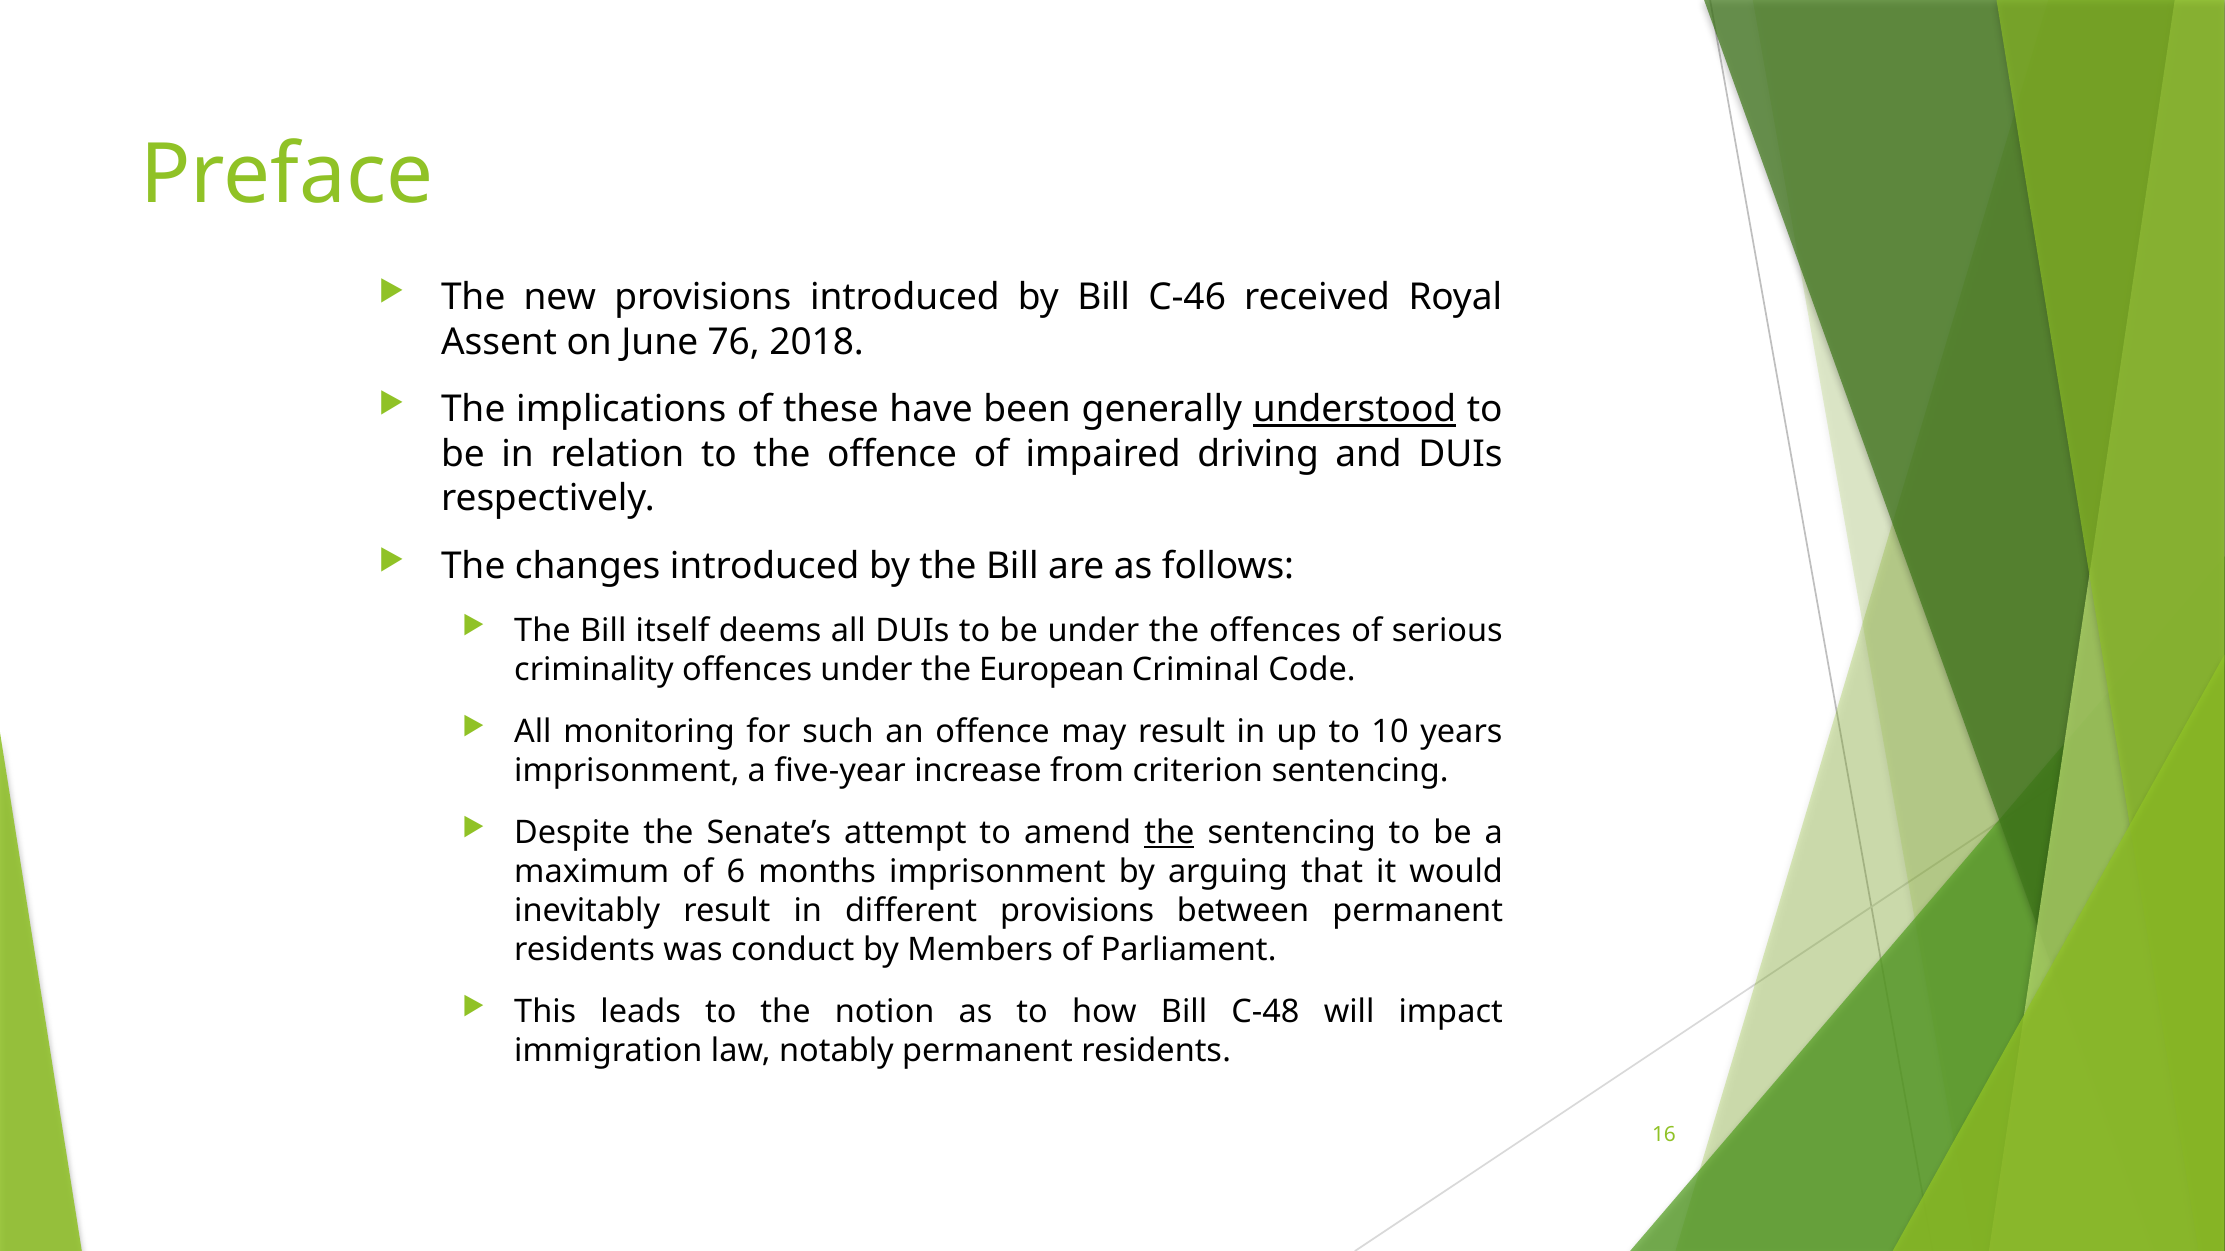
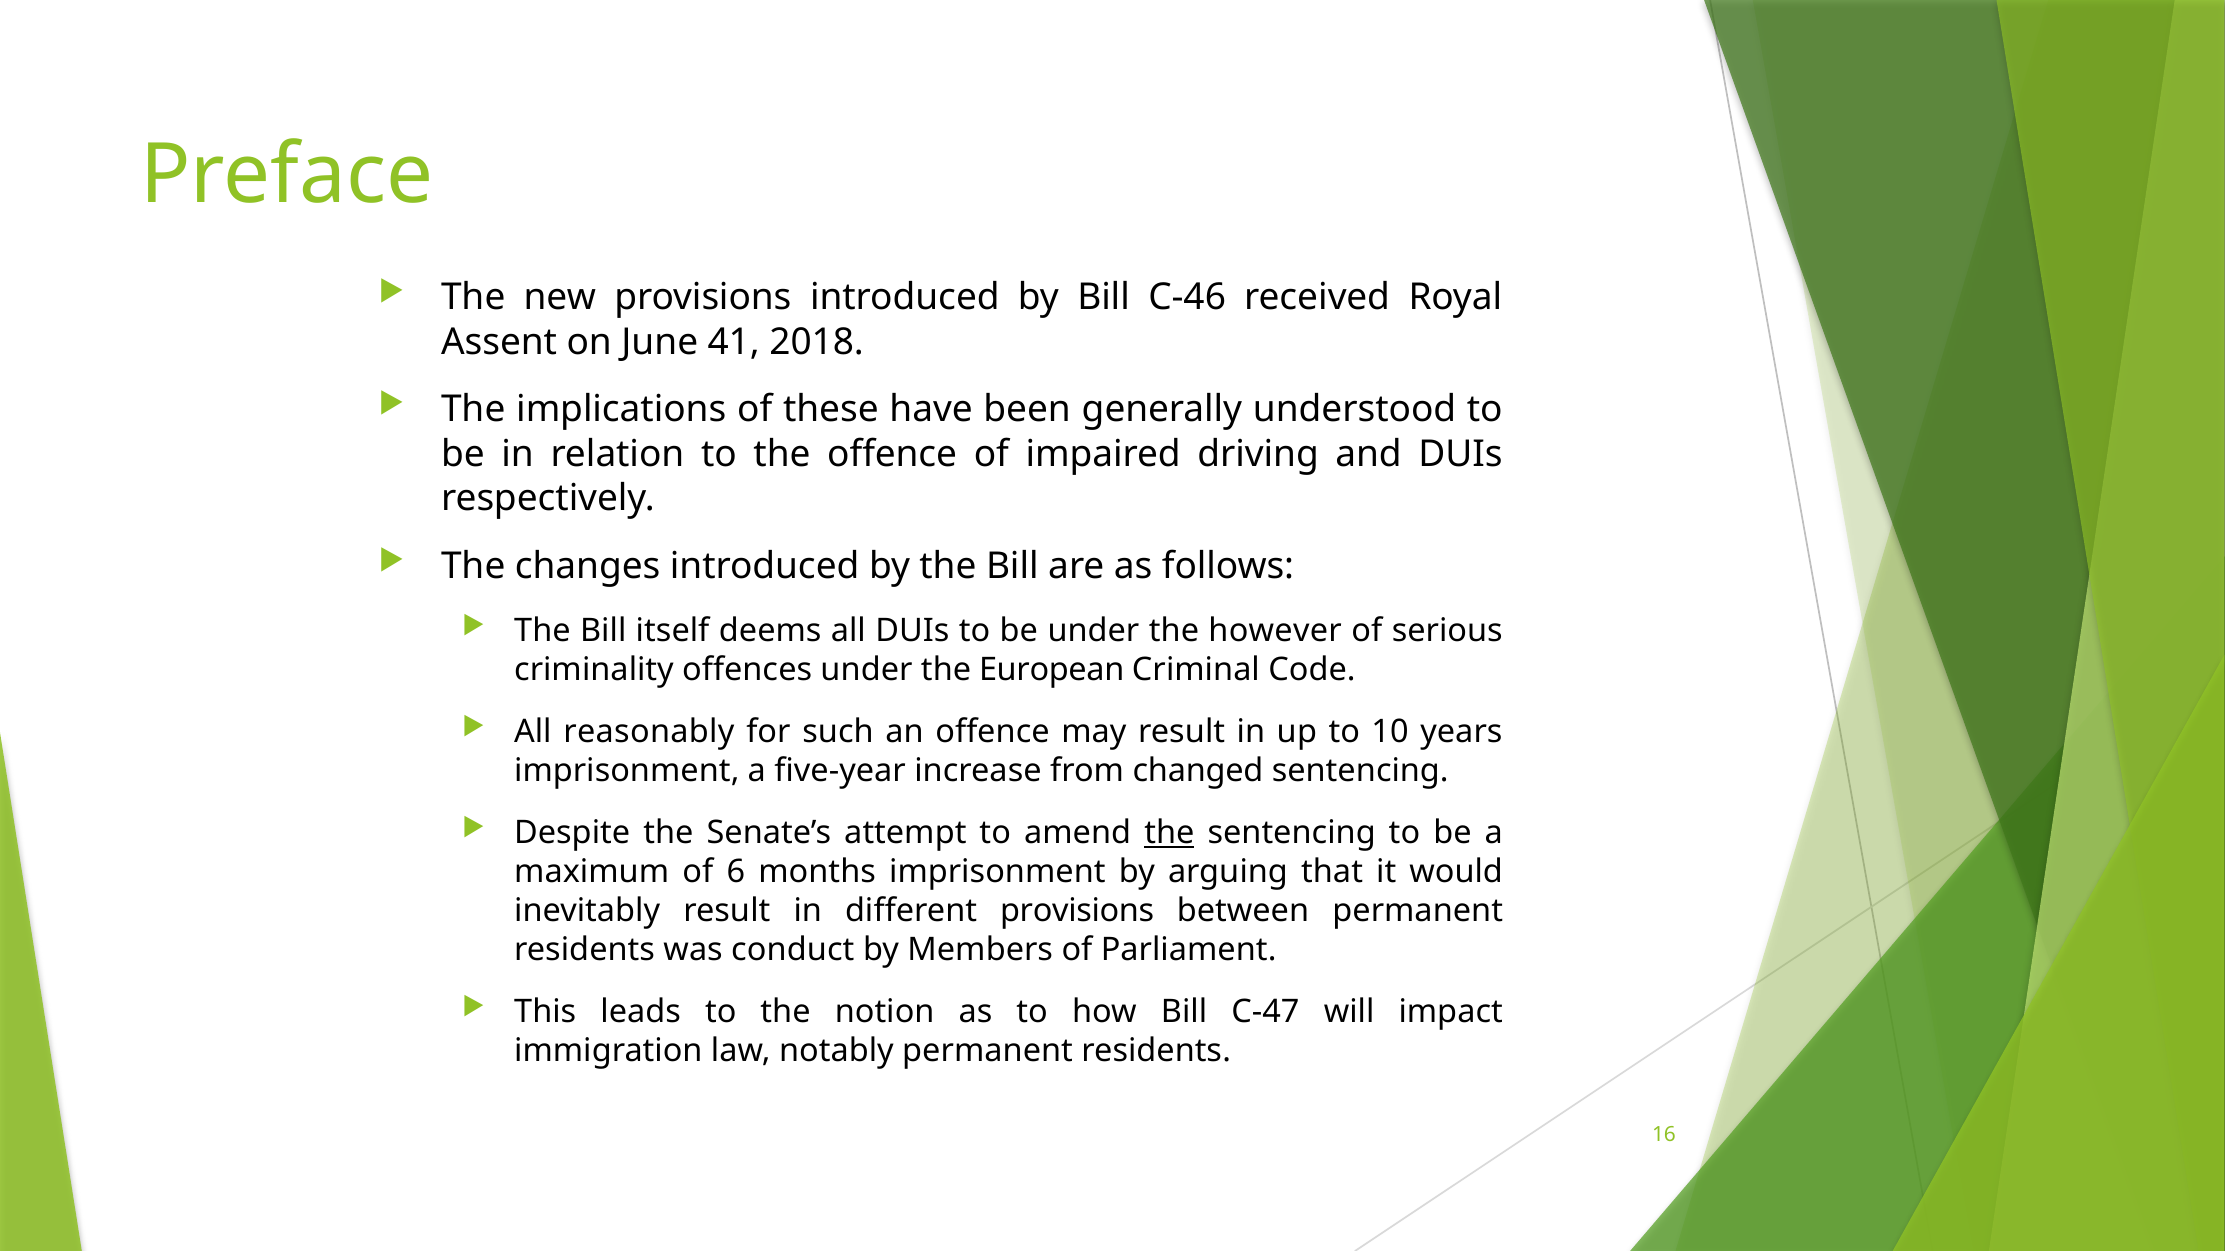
76: 76 -> 41
understood underline: present -> none
the offences: offences -> however
monitoring: monitoring -> reasonably
criterion: criterion -> changed
C-48: C-48 -> C-47
